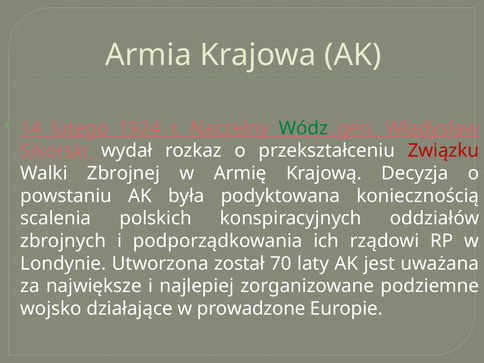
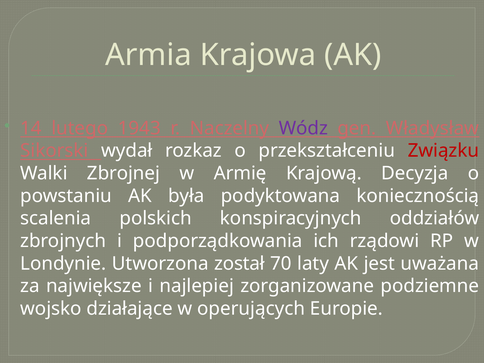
1924: 1924 -> 1943
Wódz colour: green -> purple
prowadzone: prowadzone -> operujących
